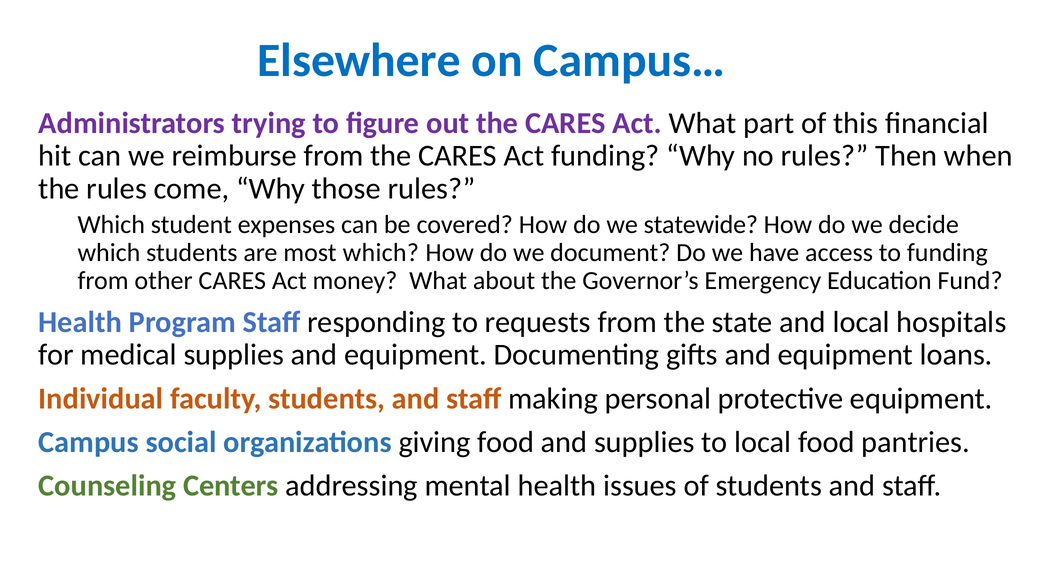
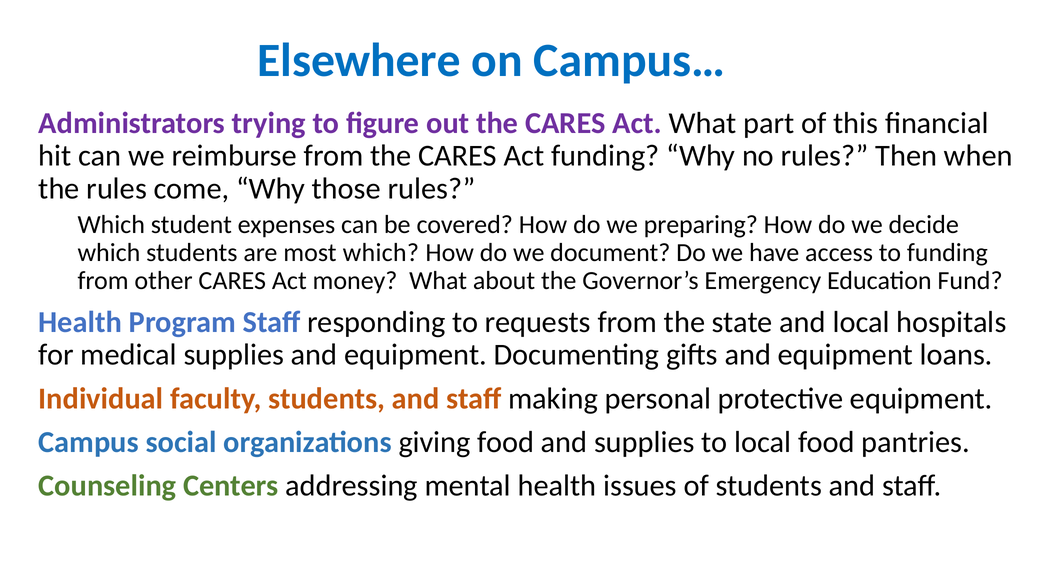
statewide: statewide -> preparing
